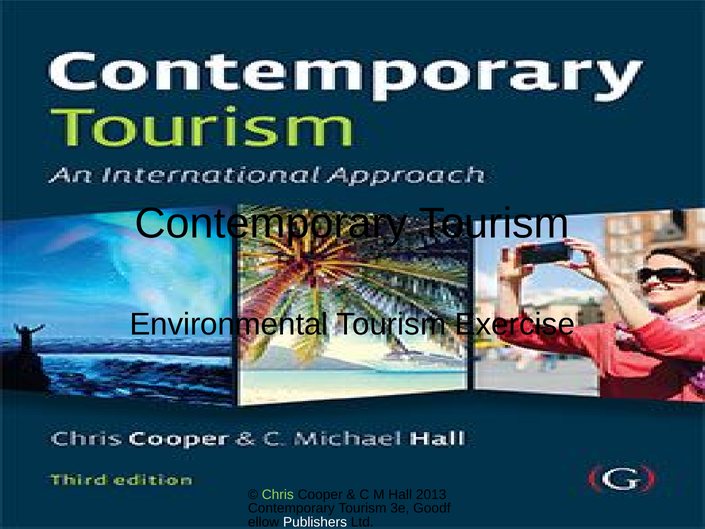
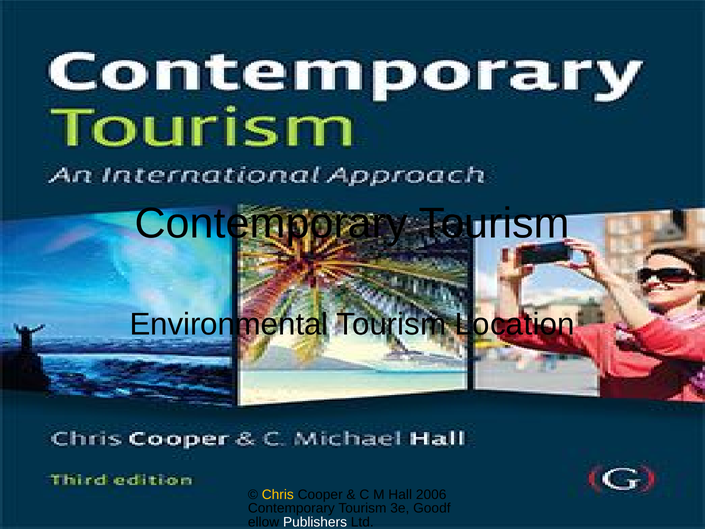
Exercise: Exercise -> Location
Chris colour: light green -> yellow
2013: 2013 -> 2006
